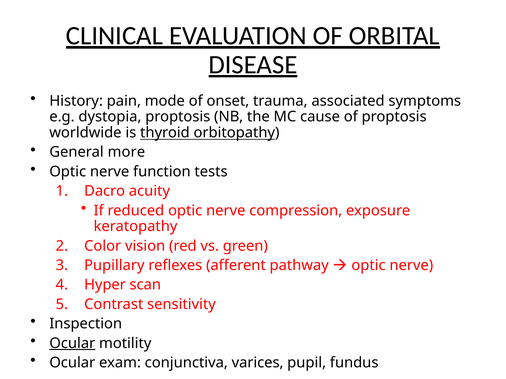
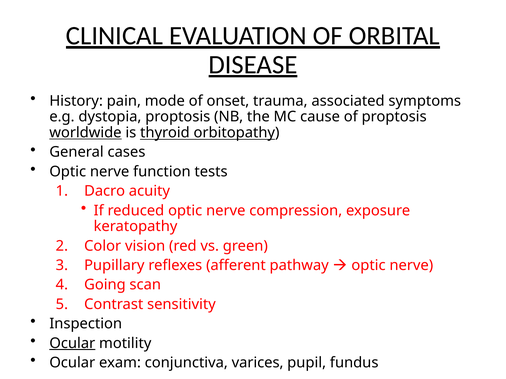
worldwide underline: none -> present
more: more -> cases
Hyper: Hyper -> Going
